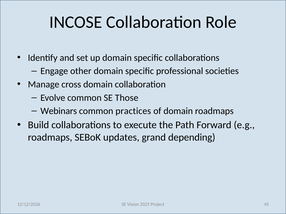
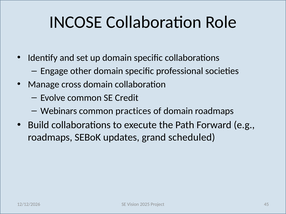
Those: Those -> Credit
depending: depending -> scheduled
